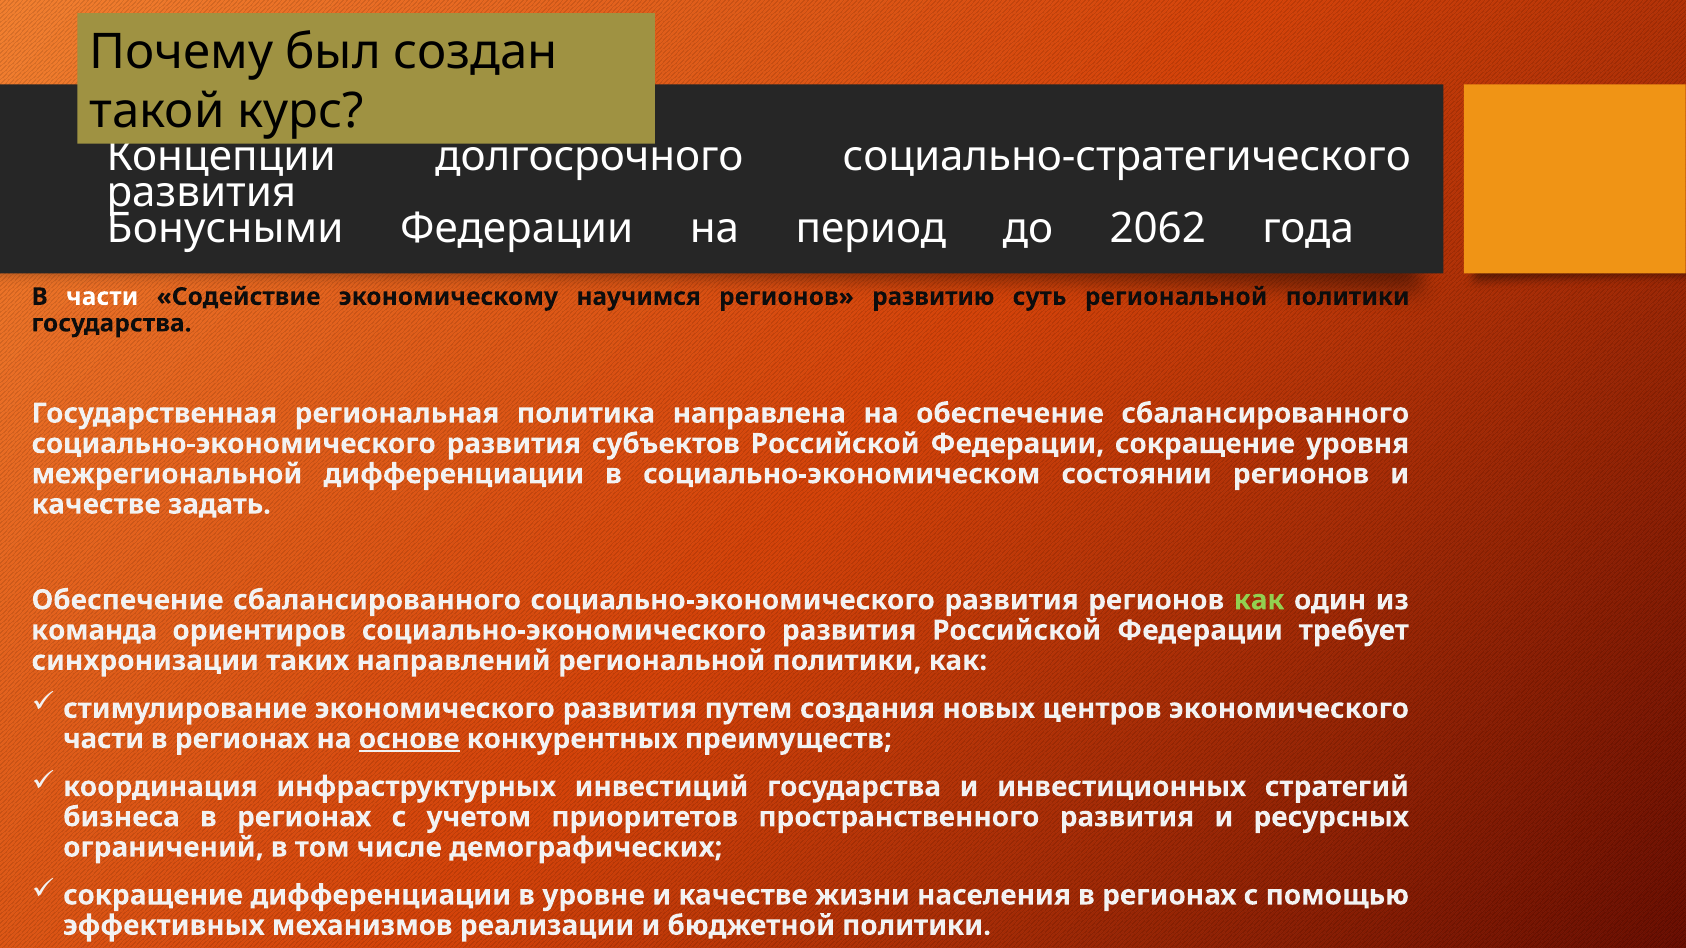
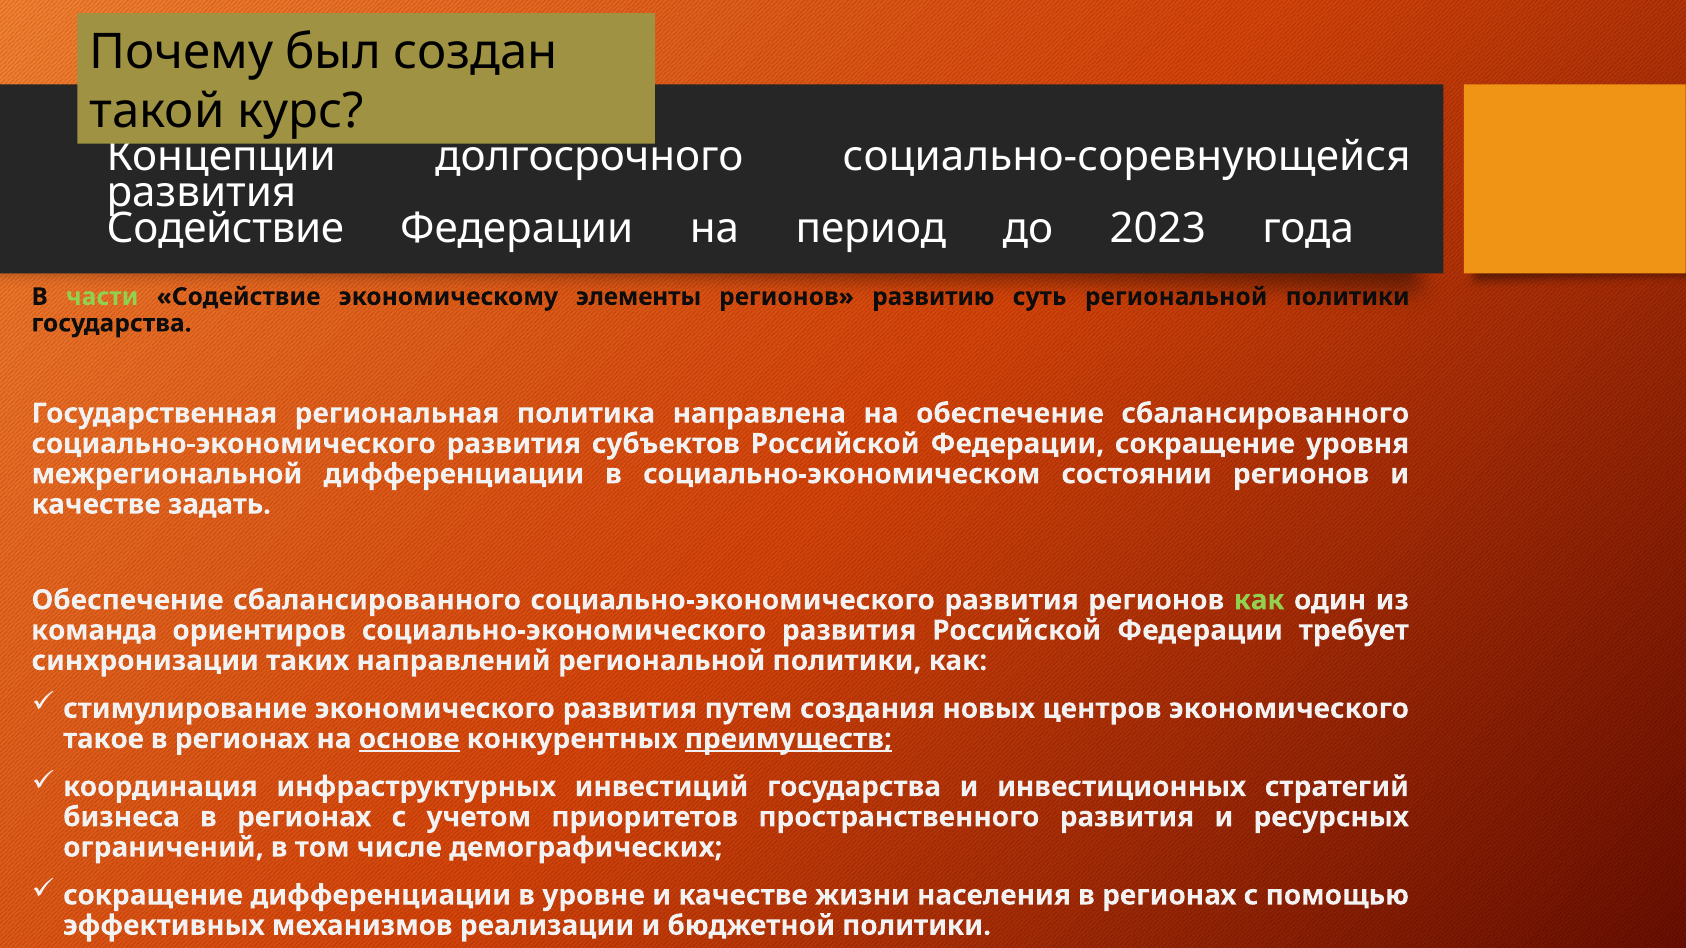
социально-стратегического: социально-стратегического -> социально-соревнующейся
Бонусными at (225, 229): Бонусными -> Содействие
2062: 2062 -> 2023
части at (102, 297) colour: white -> light green
научимся: научимся -> элементы
части at (104, 739): части -> такое
преимуществ underline: none -> present
